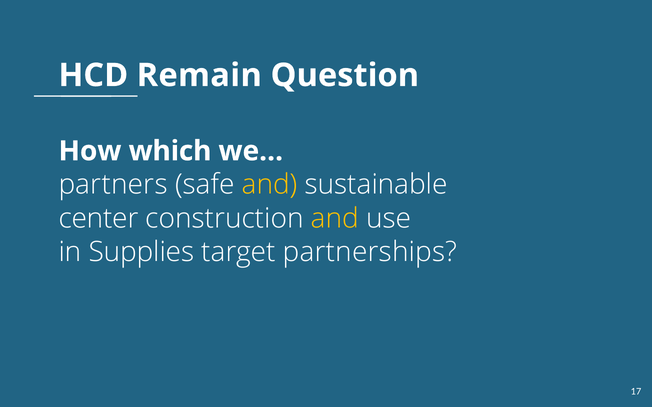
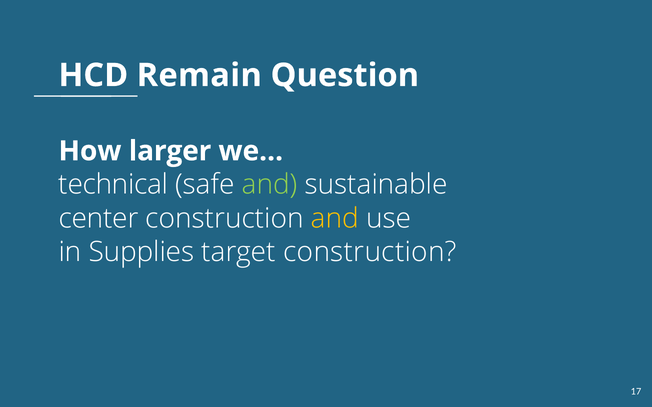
which: which -> larger
partners: partners -> technical
and at (270, 185) colour: yellow -> light green
target partnerships: partnerships -> construction
